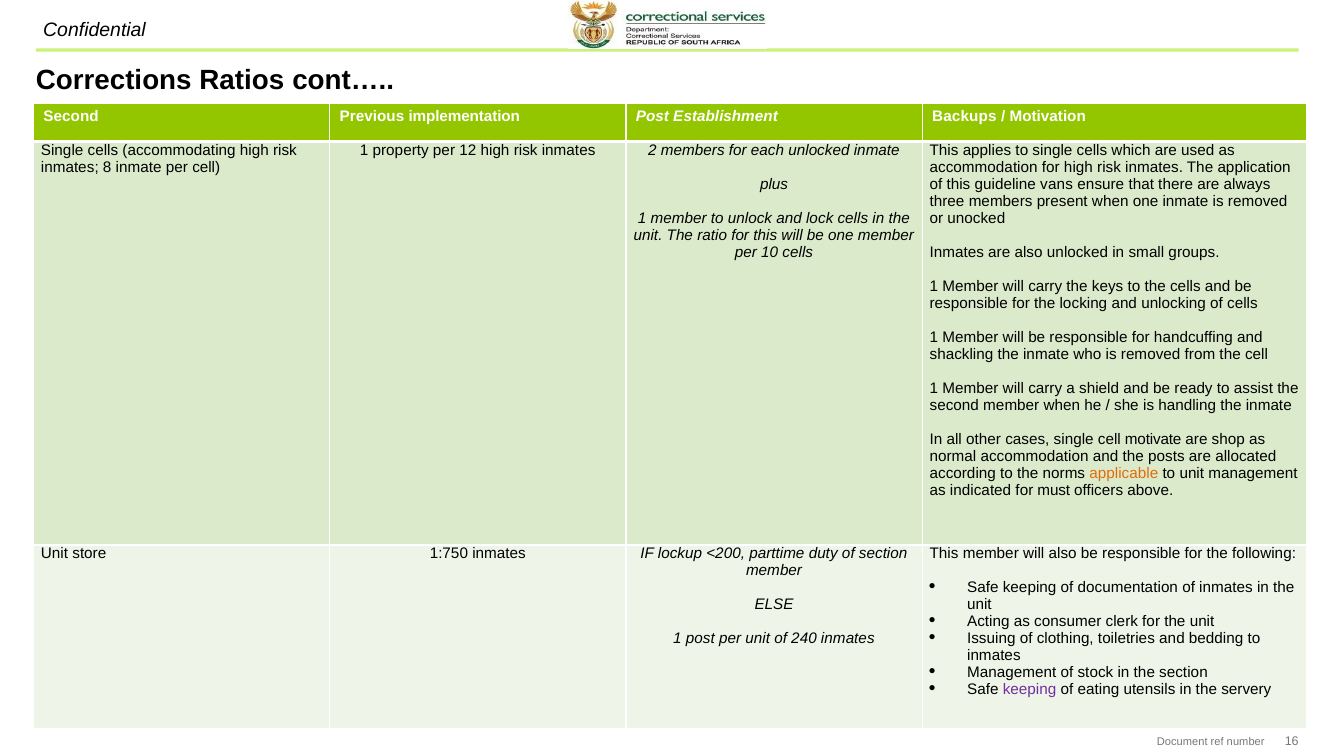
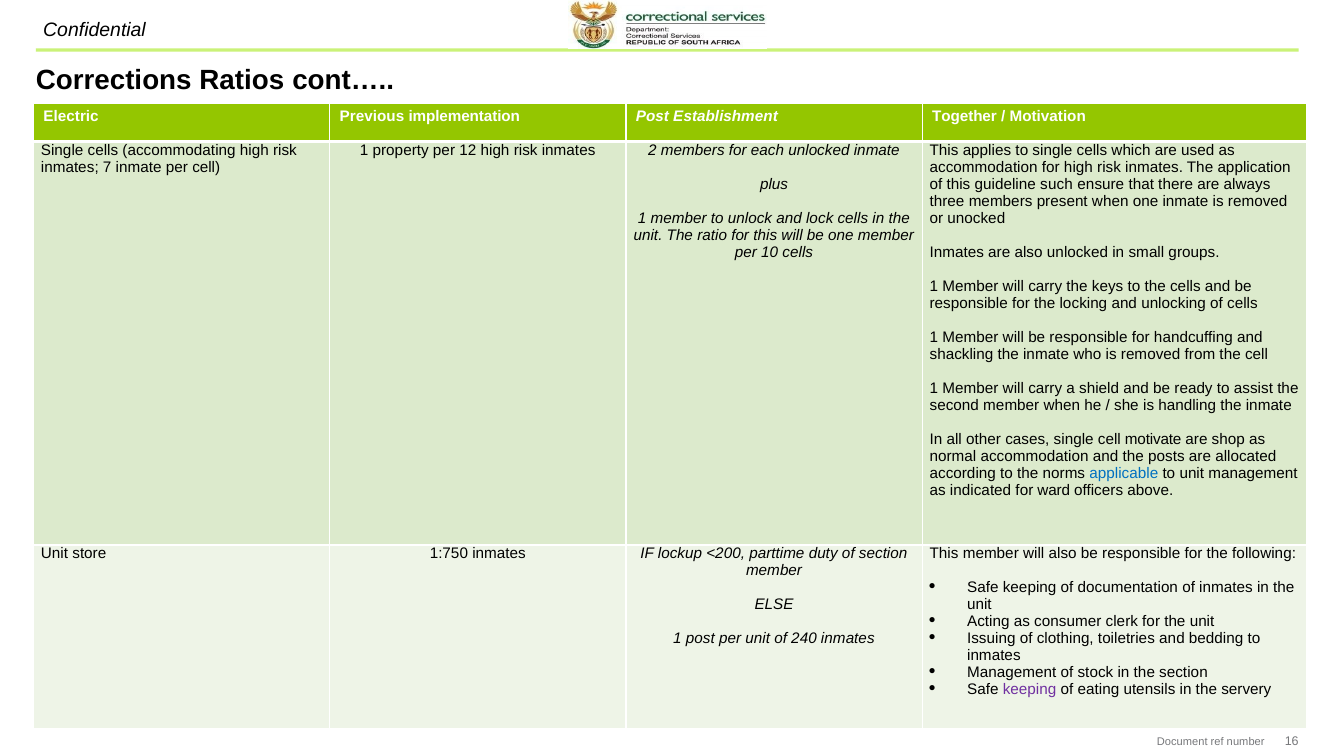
Second at (71, 117): Second -> Electric
Backups: Backups -> Together
8: 8 -> 7
vans: vans -> such
applicable colour: orange -> blue
must: must -> ward
